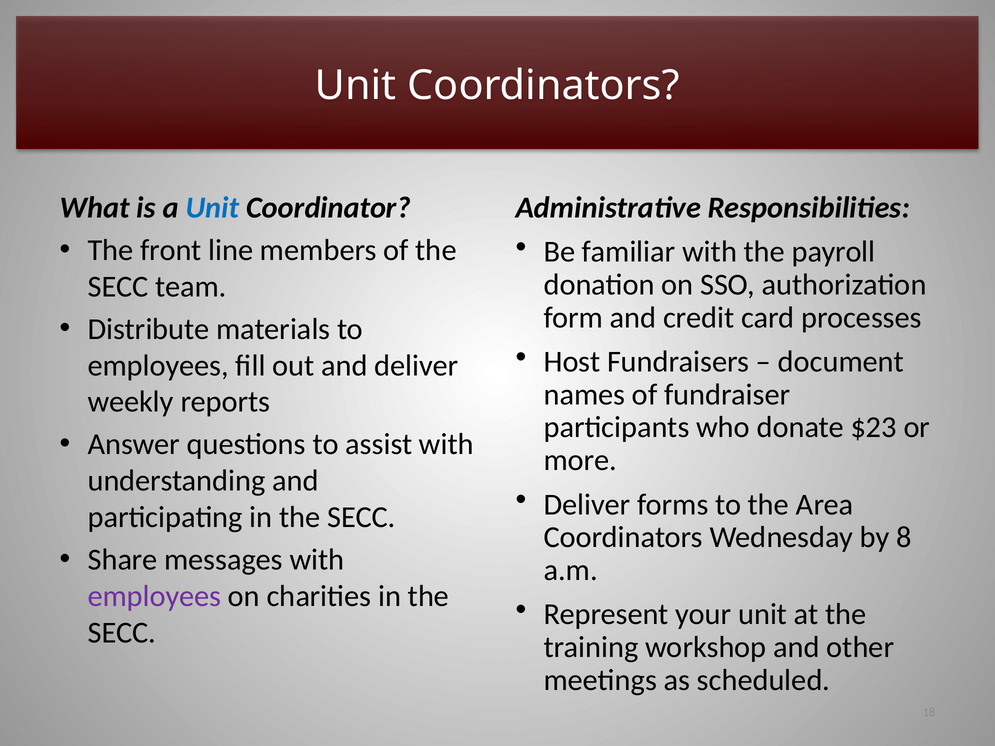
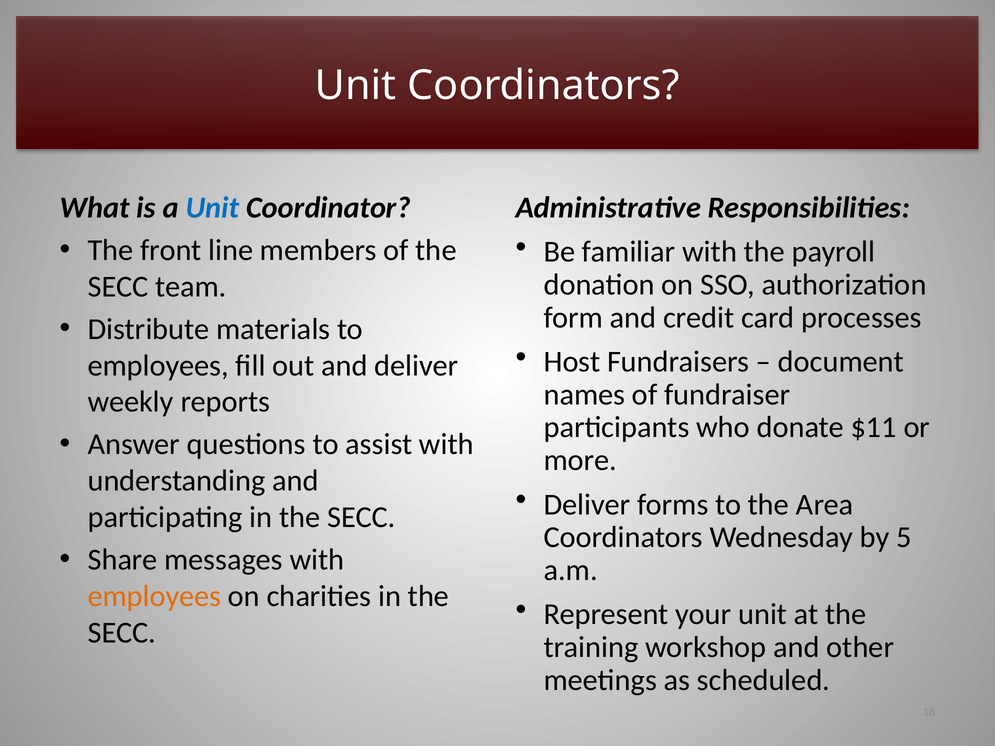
$23: $23 -> $11
8: 8 -> 5
employees at (154, 596) colour: purple -> orange
